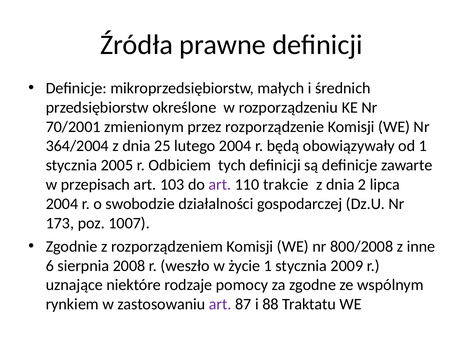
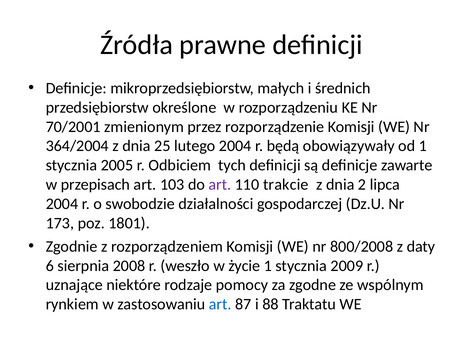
1007: 1007 -> 1801
inne: inne -> daty
art at (220, 305) colour: purple -> blue
